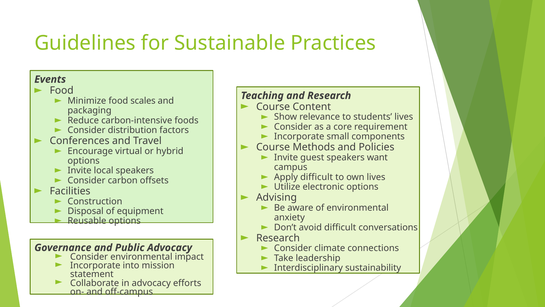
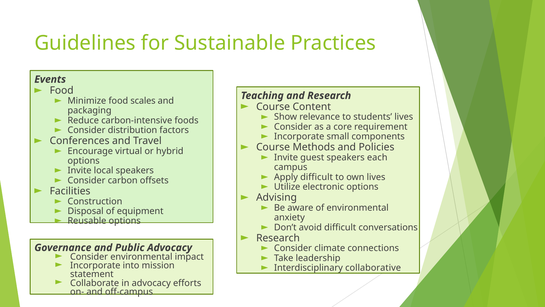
want: want -> each
sustainability: sustainability -> collaborative
